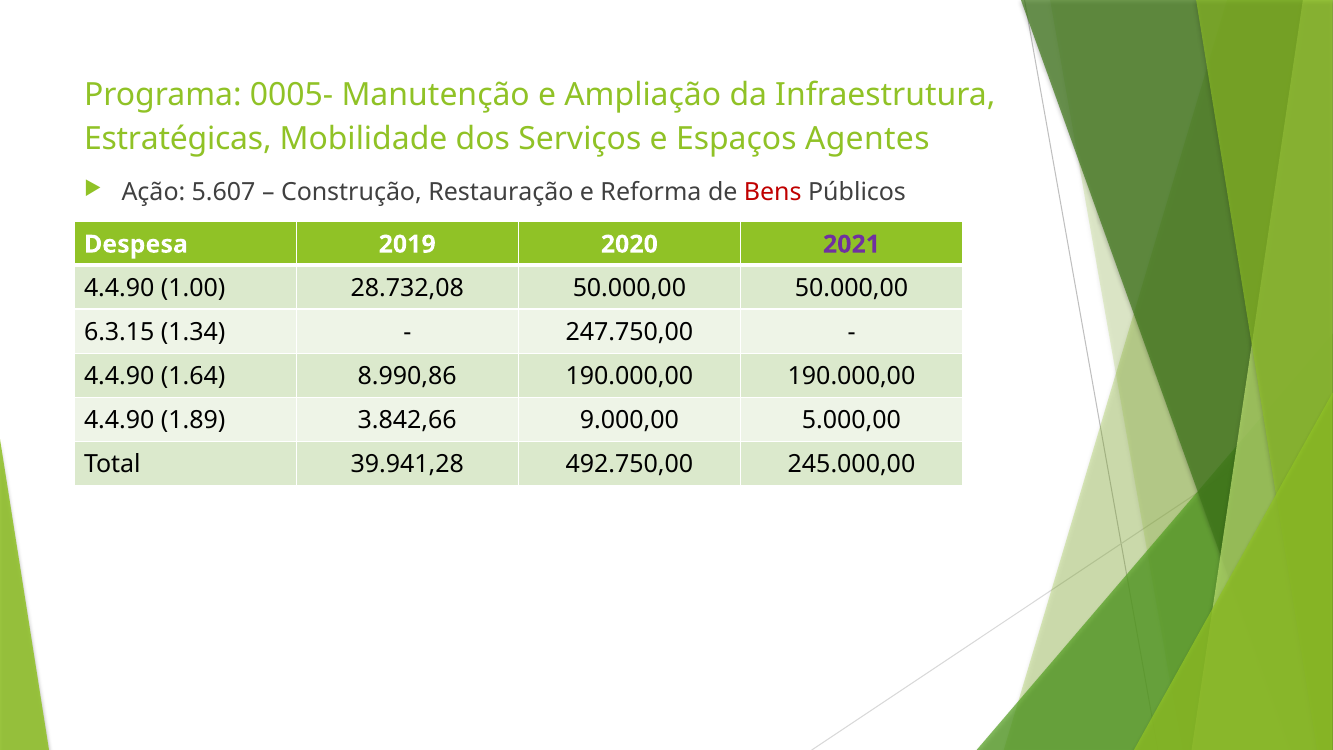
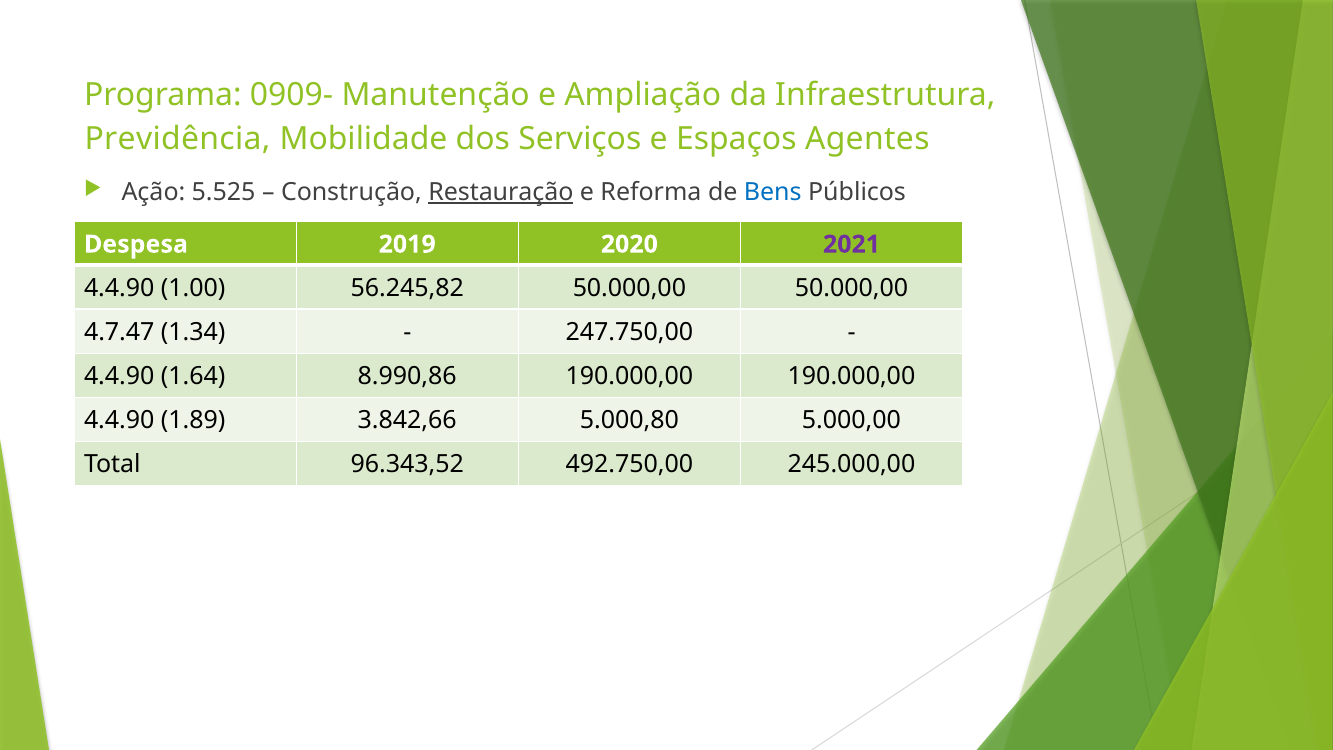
0005-: 0005- -> 0909-
Estratégicas: Estratégicas -> Previdência
5.607: 5.607 -> 5.525
Restauração underline: none -> present
Bens colour: red -> blue
28.732,08: 28.732,08 -> 56.245,82
6.3.15: 6.3.15 -> 4.7.47
9.000,00: 9.000,00 -> 5.000,80
39.941,28: 39.941,28 -> 96.343,52
